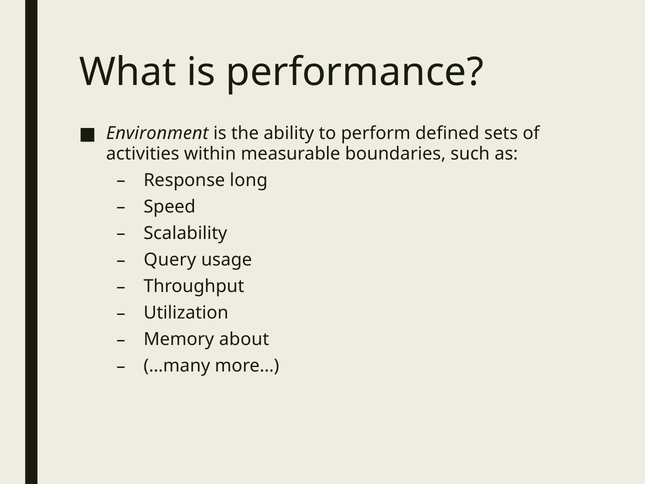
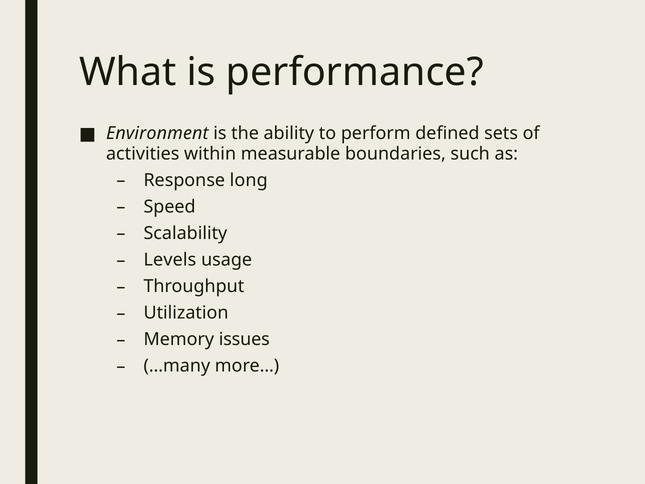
Query: Query -> Levels
about: about -> issues
